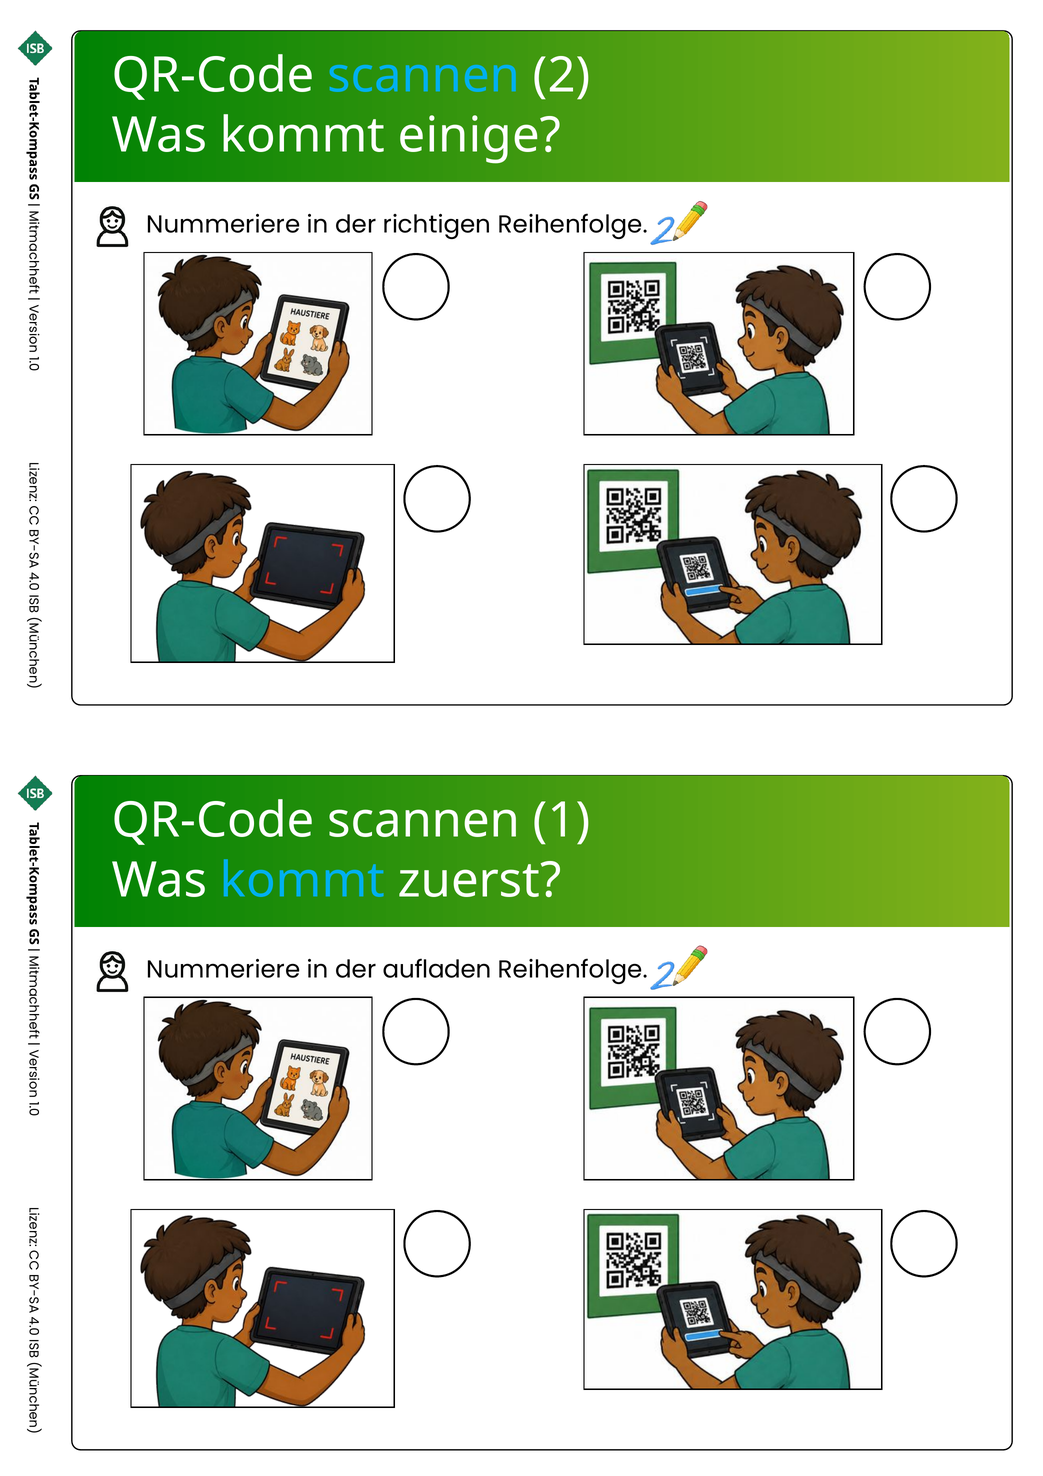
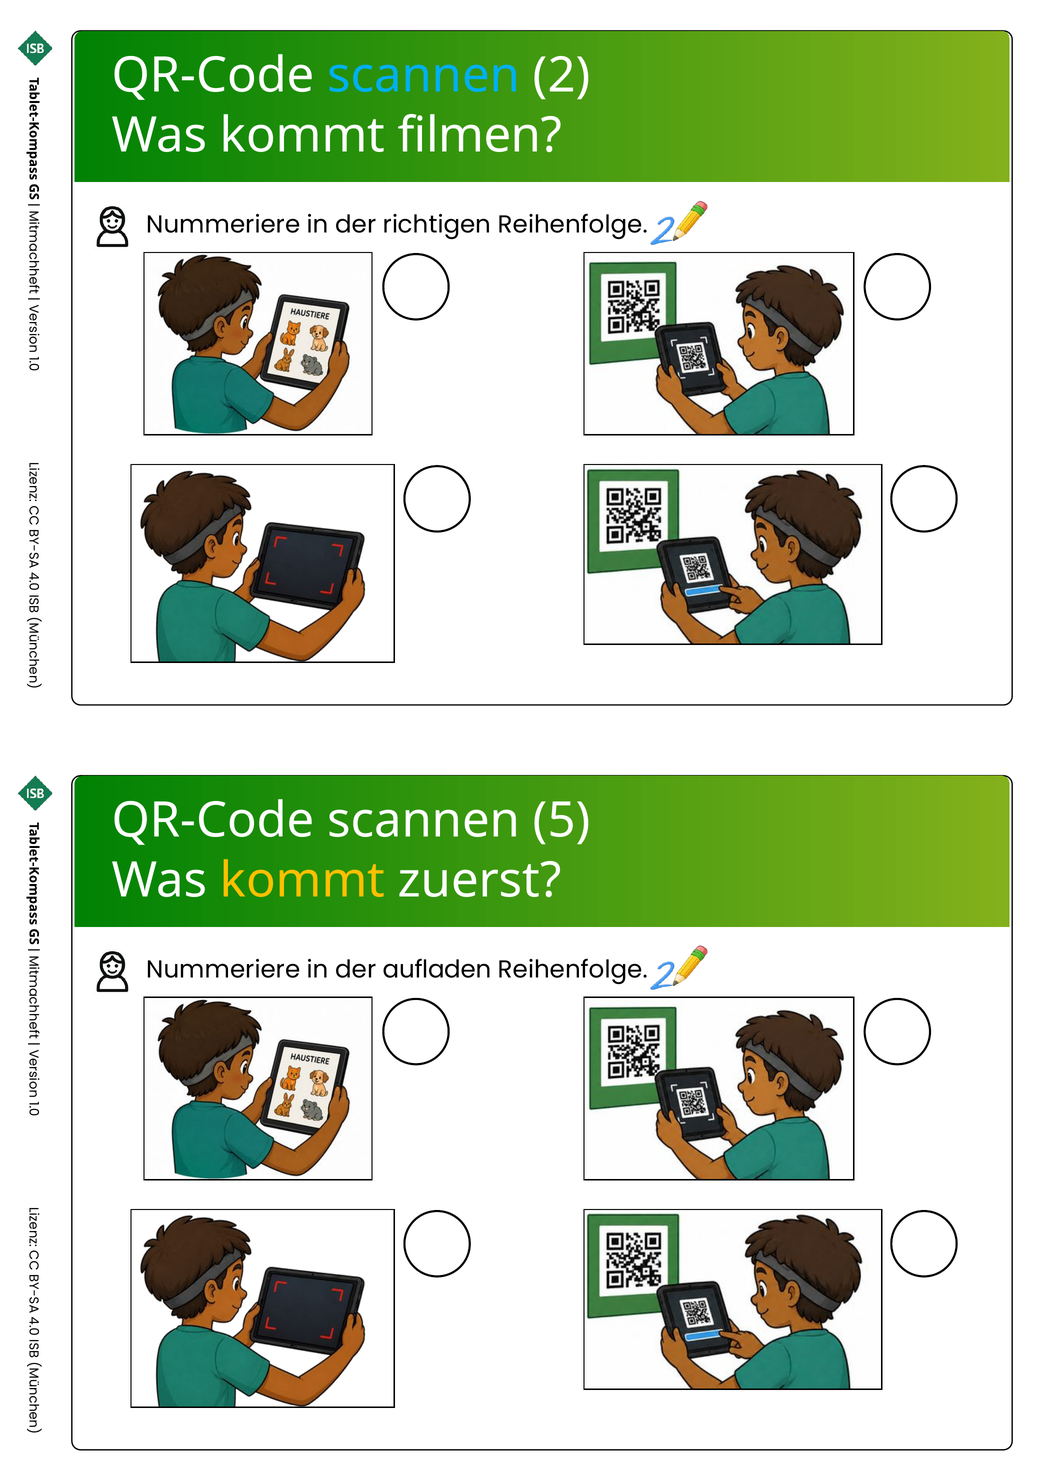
einige: einige -> filmen
scannen 1: 1 -> 5
kommt at (302, 880) colour: light blue -> yellow
